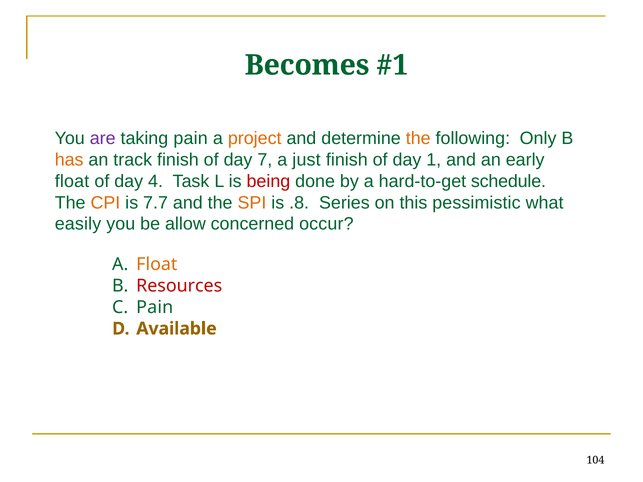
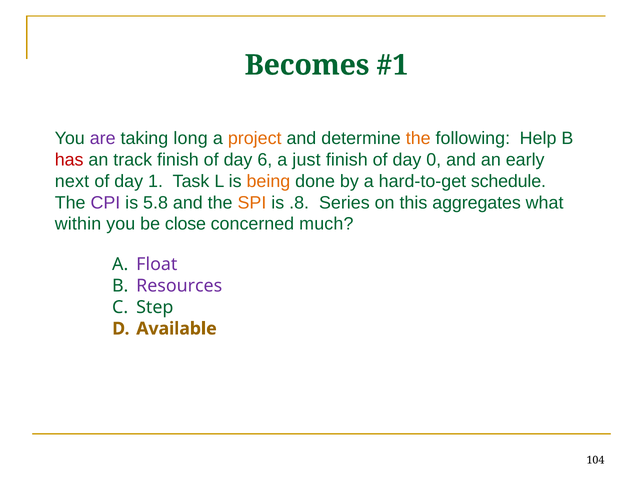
taking pain: pain -> long
Only: Only -> Help
has colour: orange -> red
7: 7 -> 6
1: 1 -> 0
float at (72, 181): float -> next
4: 4 -> 1
being colour: red -> orange
CPI colour: orange -> purple
7.7: 7.7 -> 5.8
pessimistic: pessimistic -> aggregates
easily: easily -> within
allow: allow -> close
occur: occur -> much
Float at (157, 264) colour: orange -> purple
Resources colour: red -> purple
Pain at (155, 307): Pain -> Step
